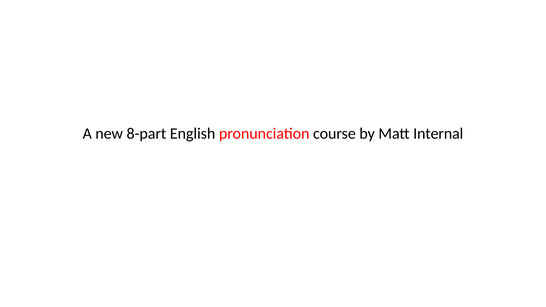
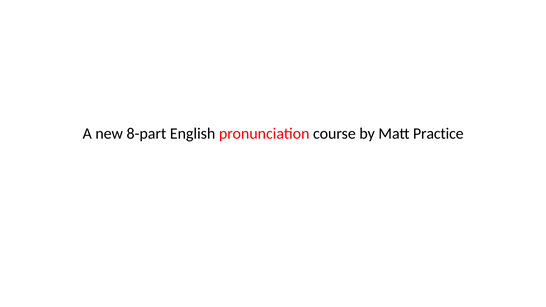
Internal: Internal -> Practice
